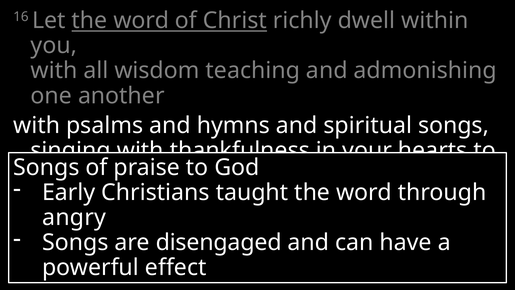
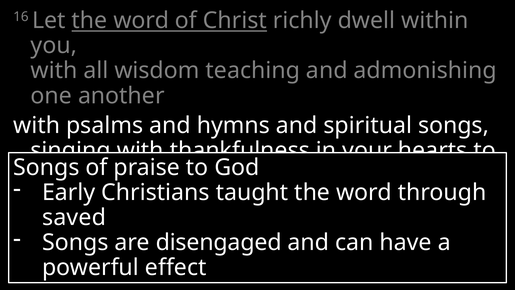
angry: angry -> saved
